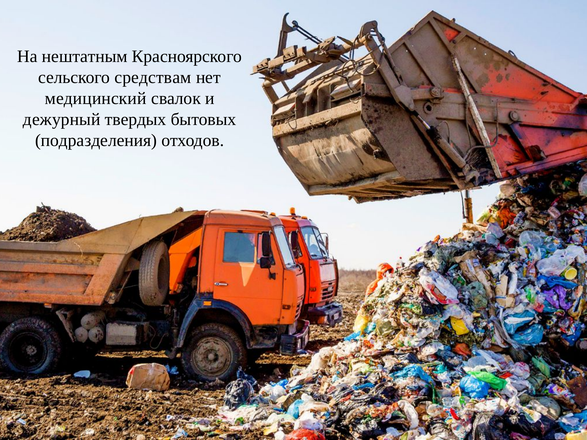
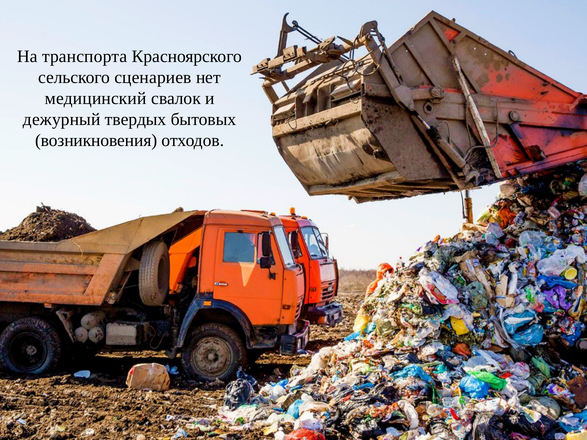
нештатным: нештатным -> транспорта
средствам: средствам -> сценариев
подразделения: подразделения -> возникновения
